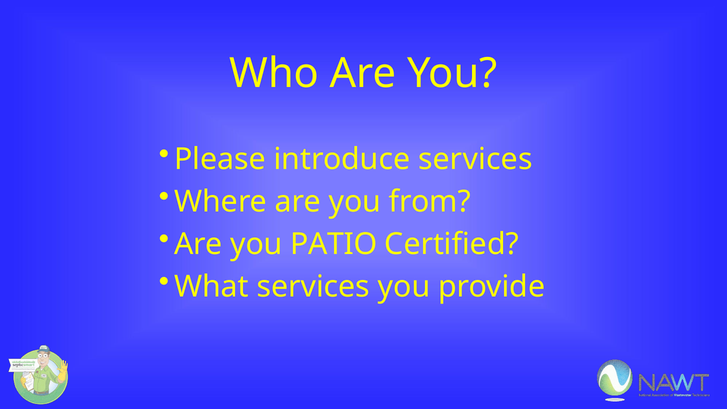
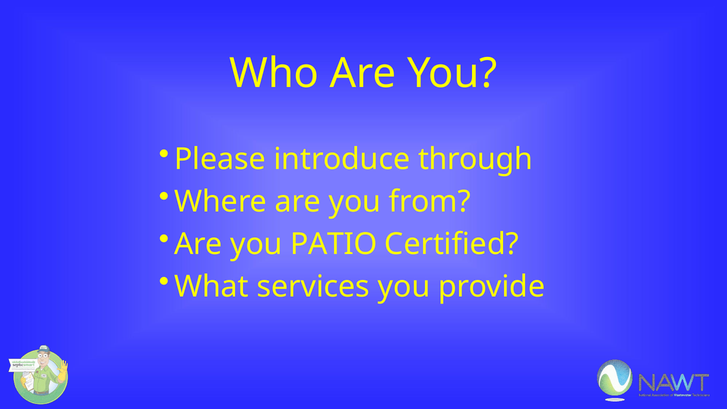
introduce services: services -> through
